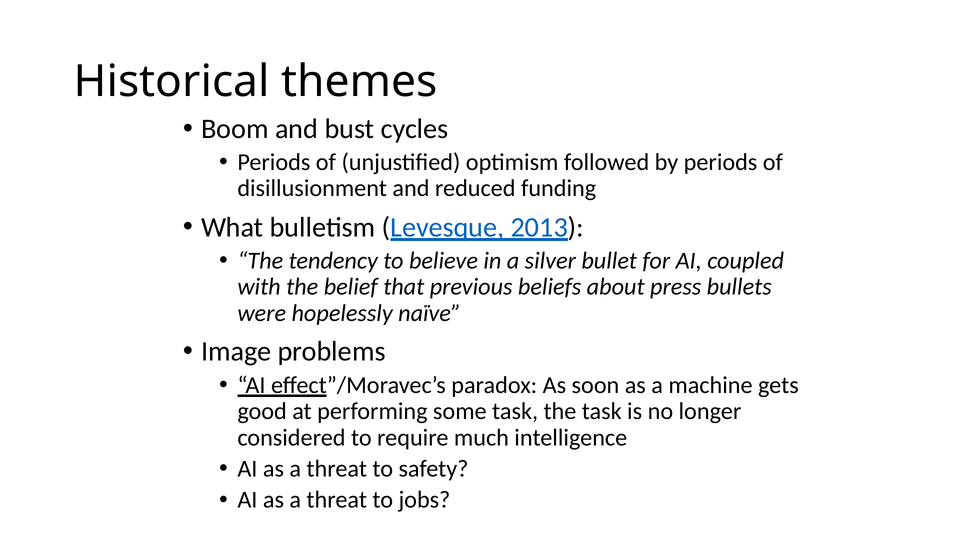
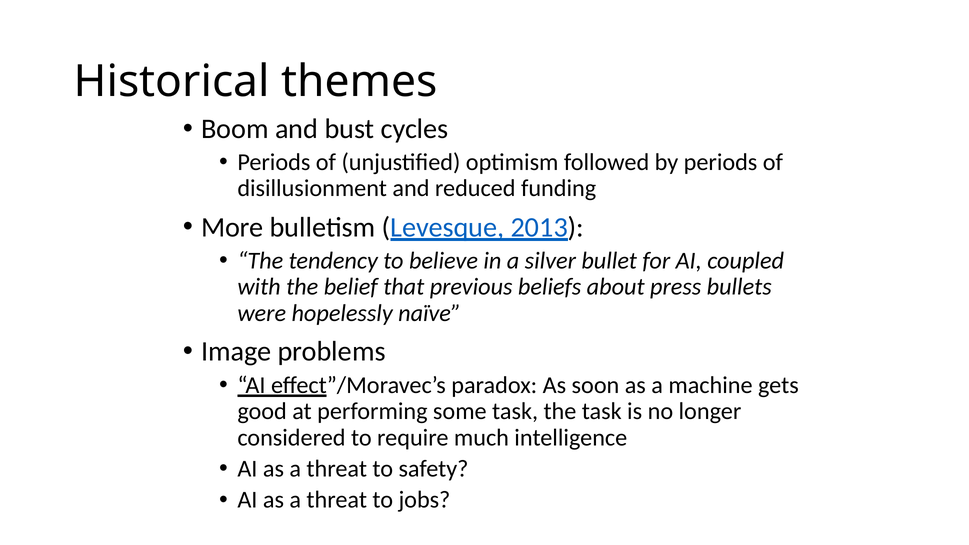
What: What -> More
